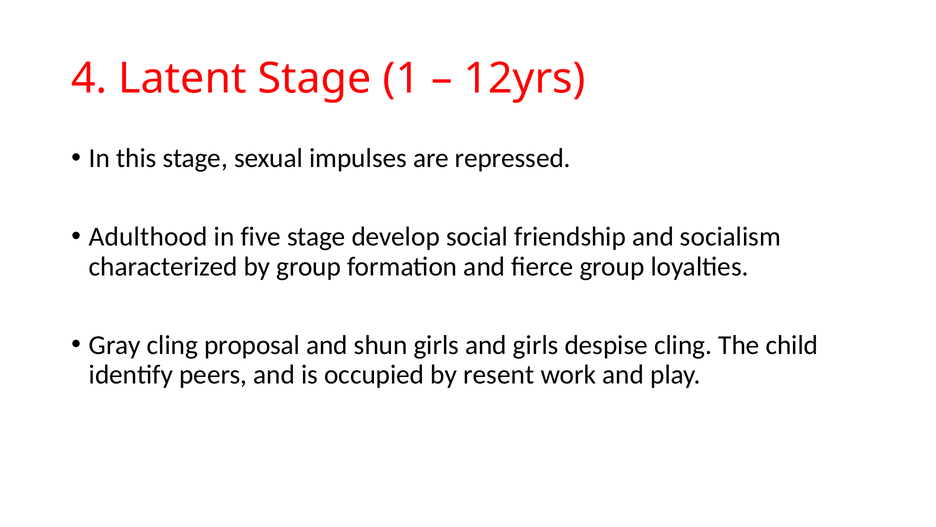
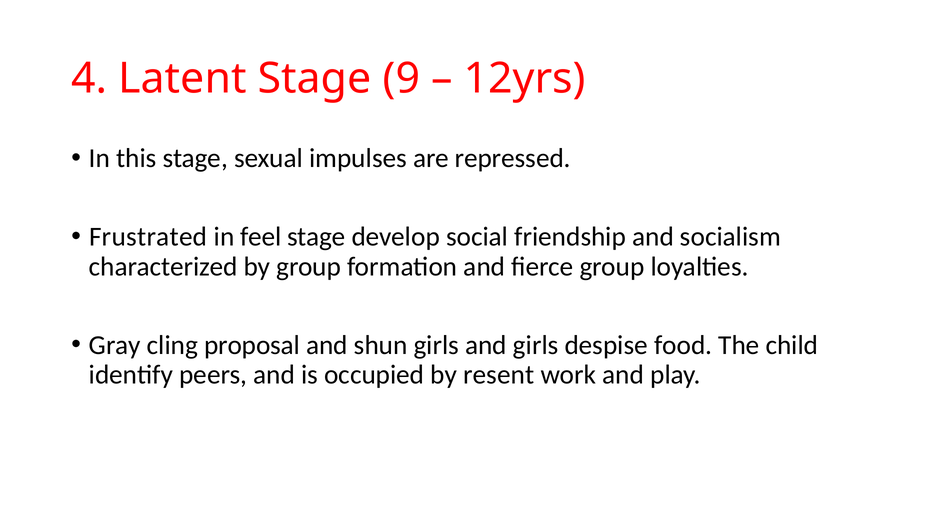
1: 1 -> 9
Adulthood: Adulthood -> Frustrated
five: five -> feel
despise cling: cling -> food
